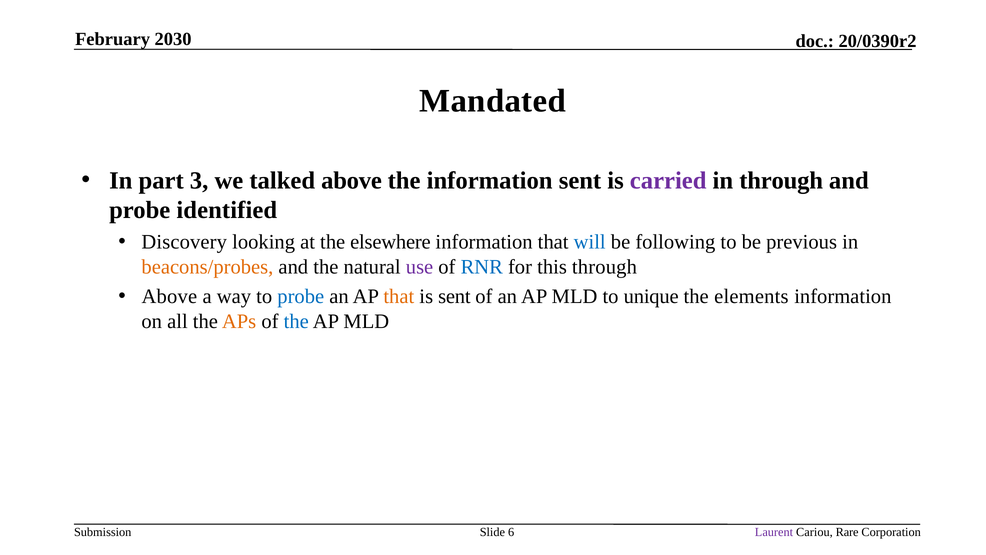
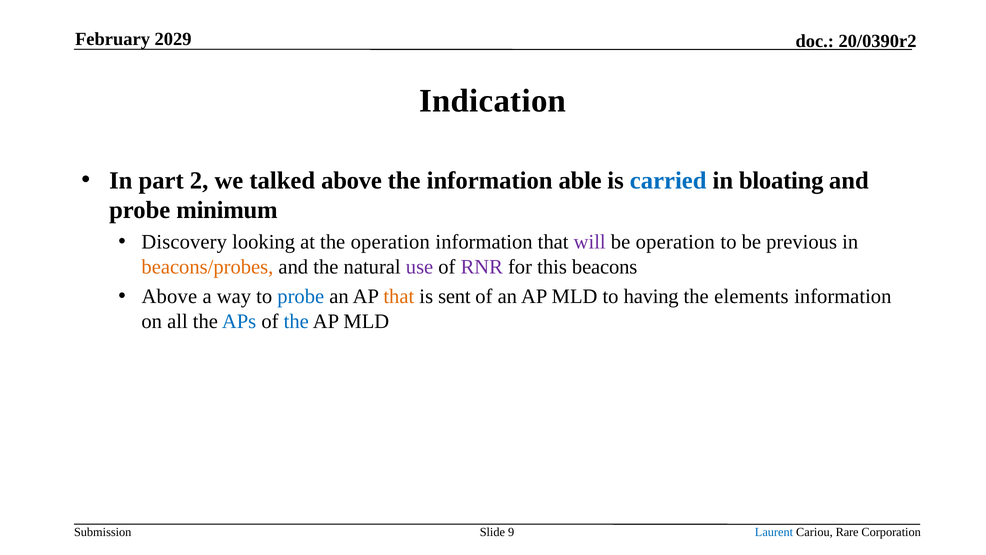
2030: 2030 -> 2029
Mandated: Mandated -> Indication
3: 3 -> 2
information sent: sent -> able
carried colour: purple -> blue
in through: through -> bloating
identified: identified -> minimum
the elsewhere: elsewhere -> operation
will colour: blue -> purple
be following: following -> operation
RNR colour: blue -> purple
this through: through -> beacons
unique: unique -> having
APs colour: orange -> blue
6: 6 -> 9
Laurent colour: purple -> blue
